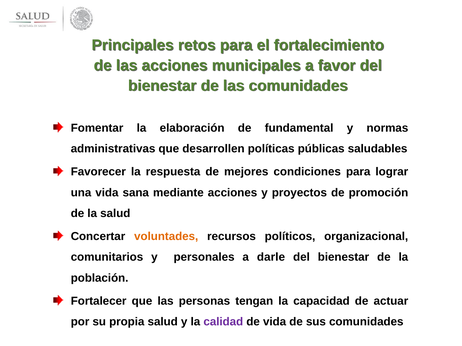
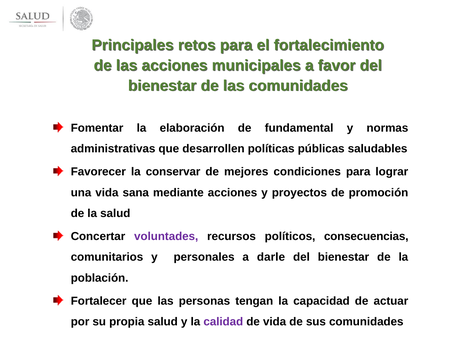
respuesta: respuesta -> conservar
voluntades colour: orange -> purple
organizacional: organizacional -> consecuencias
